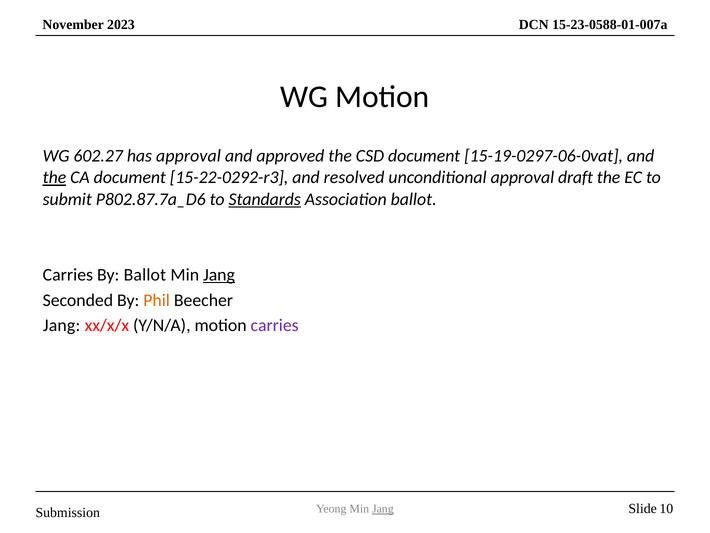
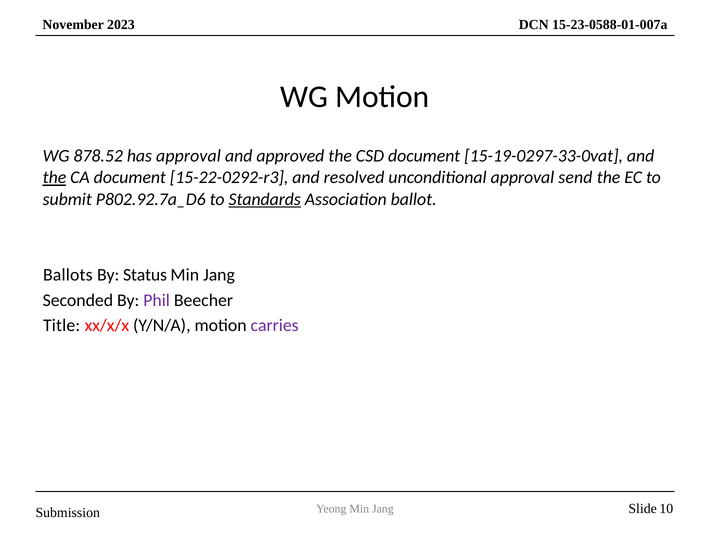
602.27: 602.27 -> 878.52
15-19-0297-06-0vat: 15-19-0297-06-0vat -> 15-19-0297-33-0vat
draft: draft -> send
P802.87.7a_D6: P802.87.7a_D6 -> P802.92.7a_D6
Carries at (68, 275): Carries -> Ballots
By Ballot: Ballot -> Status
Jang at (219, 275) underline: present -> none
Phil colour: orange -> purple
Jang at (62, 325): Jang -> Title
Jang at (383, 509) underline: present -> none
